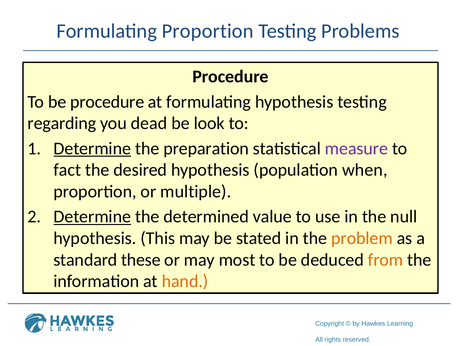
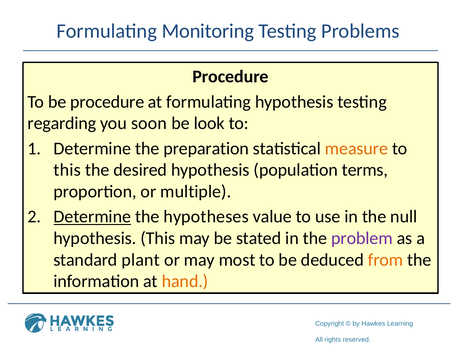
Formulating Proportion: Proportion -> Monitoring
dead: dead -> soon
Determine at (92, 148) underline: present -> none
measure colour: purple -> orange
fact at (67, 170): fact -> this
when: when -> terms
determined: determined -> hypotheses
problem colour: orange -> purple
these: these -> plant
